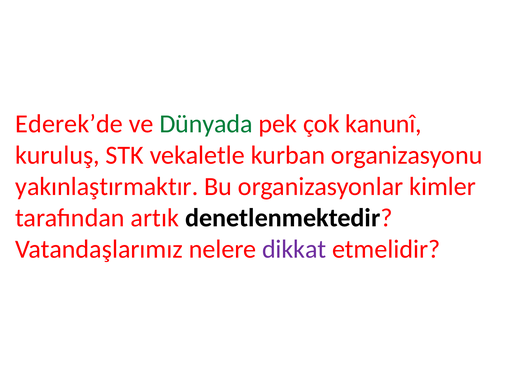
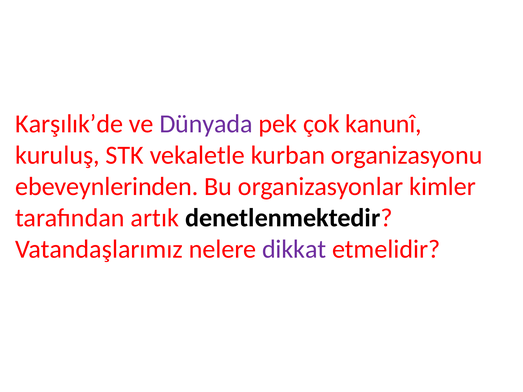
Ederek’de: Ederek’de -> Karşılık’de
Dünyada colour: green -> purple
yakınlaştırmaktır: yakınlaştırmaktır -> ebeveynlerinden
